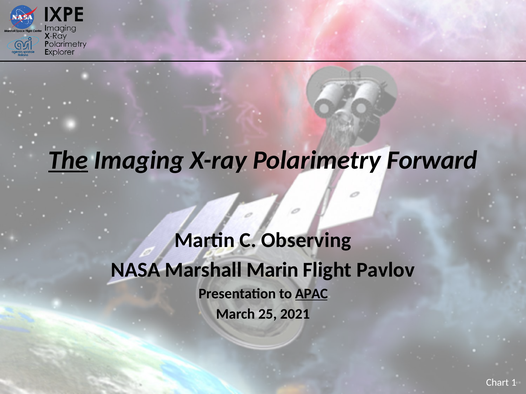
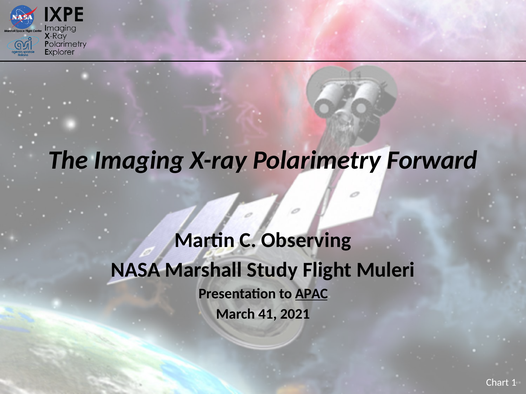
The underline: present -> none
Marin: Marin -> Study
Pavlov: Pavlov -> Muleri
25: 25 -> 41
